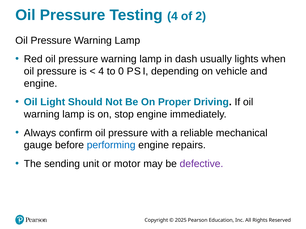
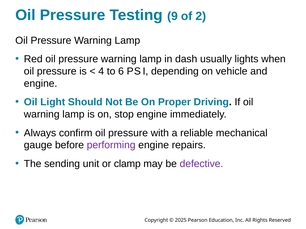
Testing 4: 4 -> 9
0: 0 -> 6
performing colour: blue -> purple
motor: motor -> clamp
